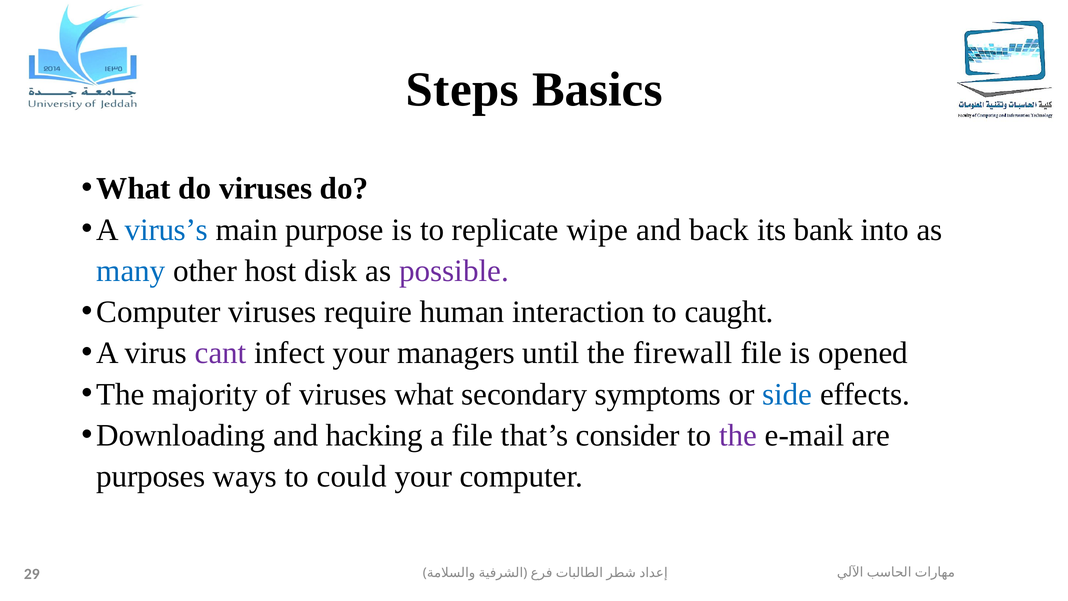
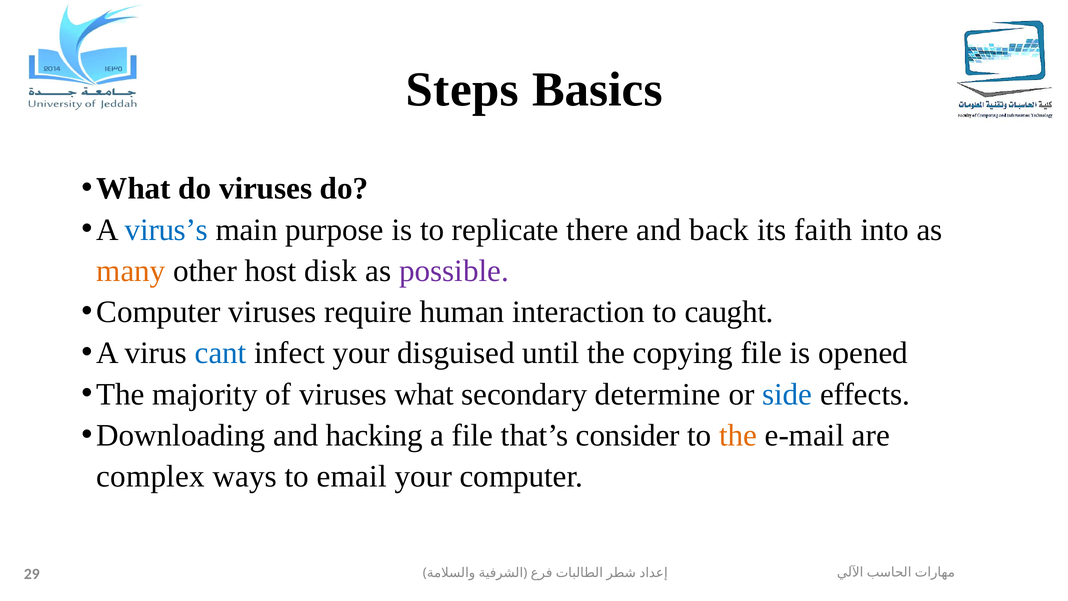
wipe: wipe -> there
bank: bank -> faith
many colour: blue -> orange
cant colour: purple -> blue
managers: managers -> disguised
firewall: firewall -> copying
symptoms: symptoms -> determine
the at (738, 435) colour: purple -> orange
purposes: purposes -> complex
could: could -> email
